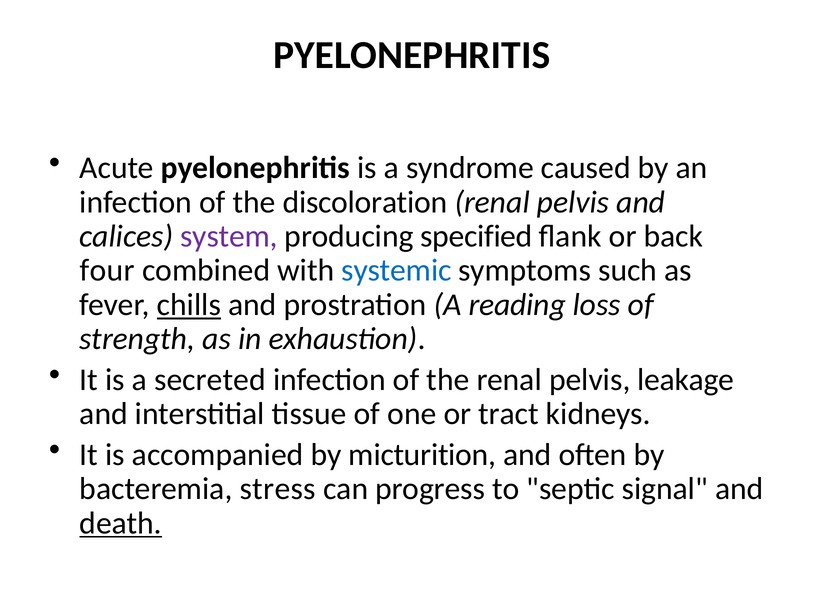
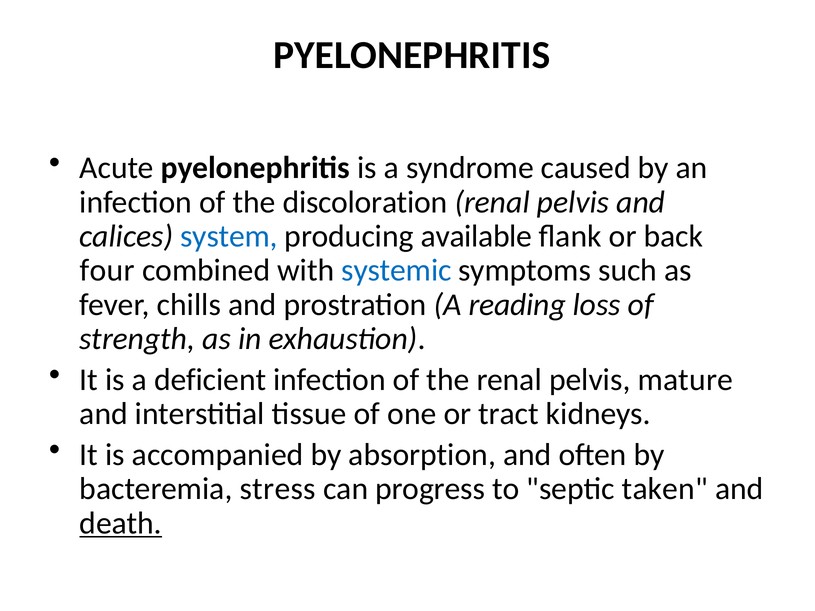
system colour: purple -> blue
specified: specified -> available
chills underline: present -> none
secreted: secreted -> deficient
leakage: leakage -> mature
micturition: micturition -> absorption
signal: signal -> taken
